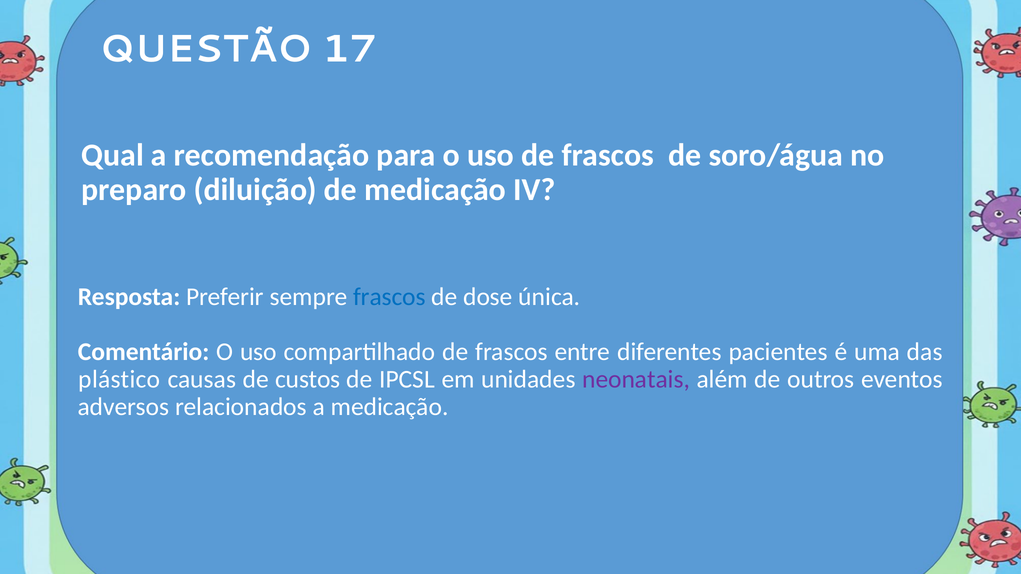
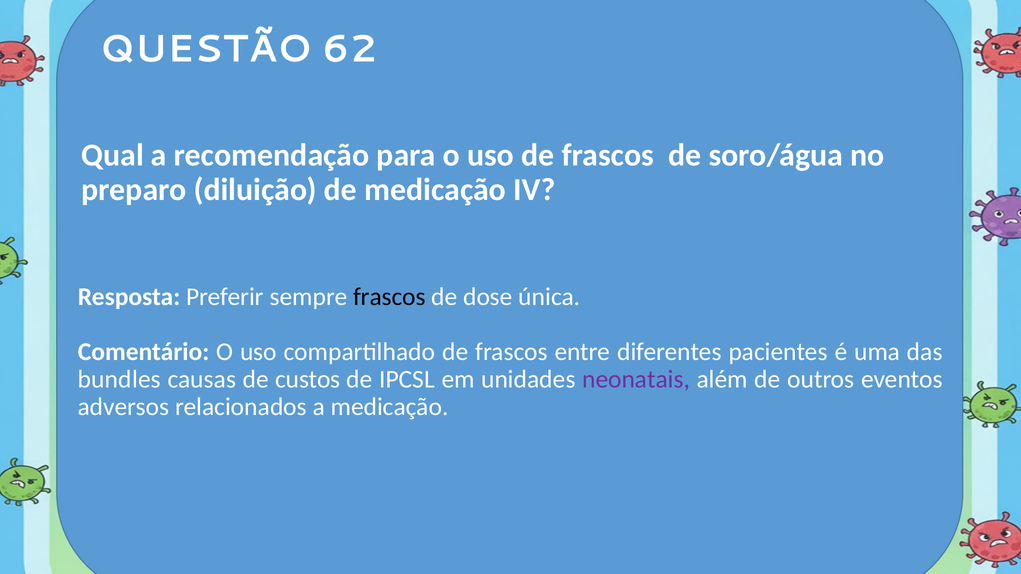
17: 17 -> 62
frascos at (389, 297) colour: blue -> black
plástico: plástico -> bundles
